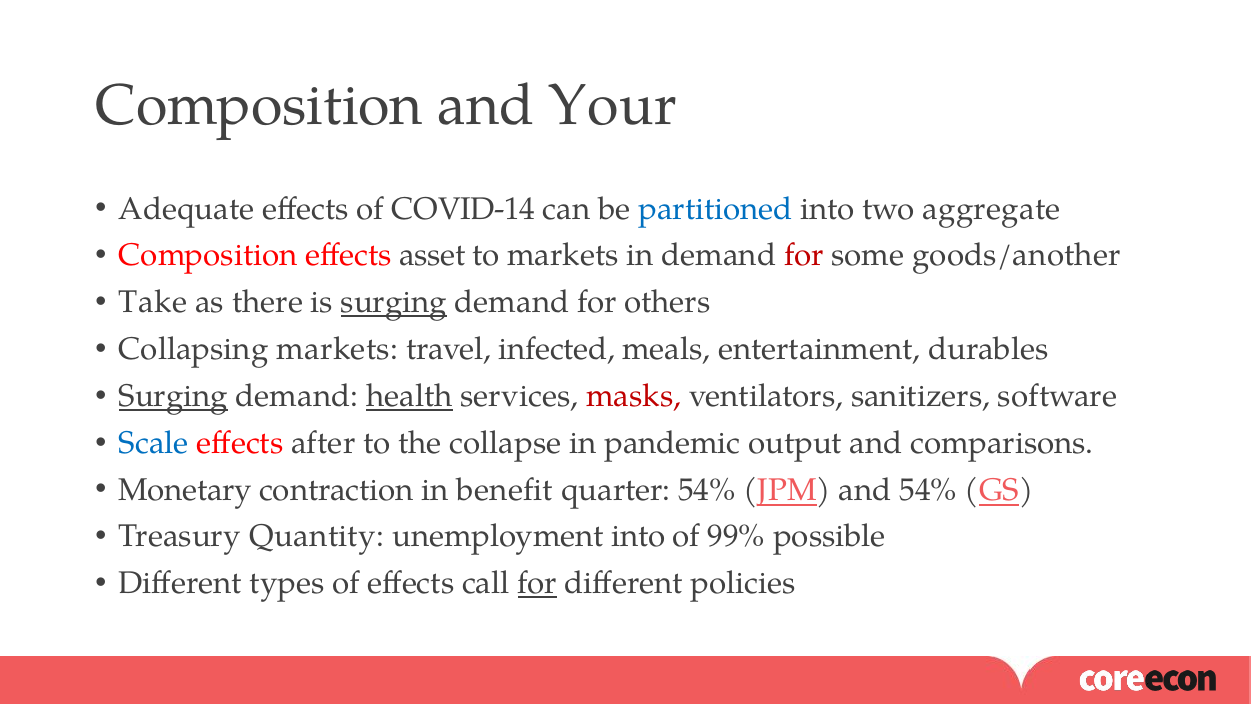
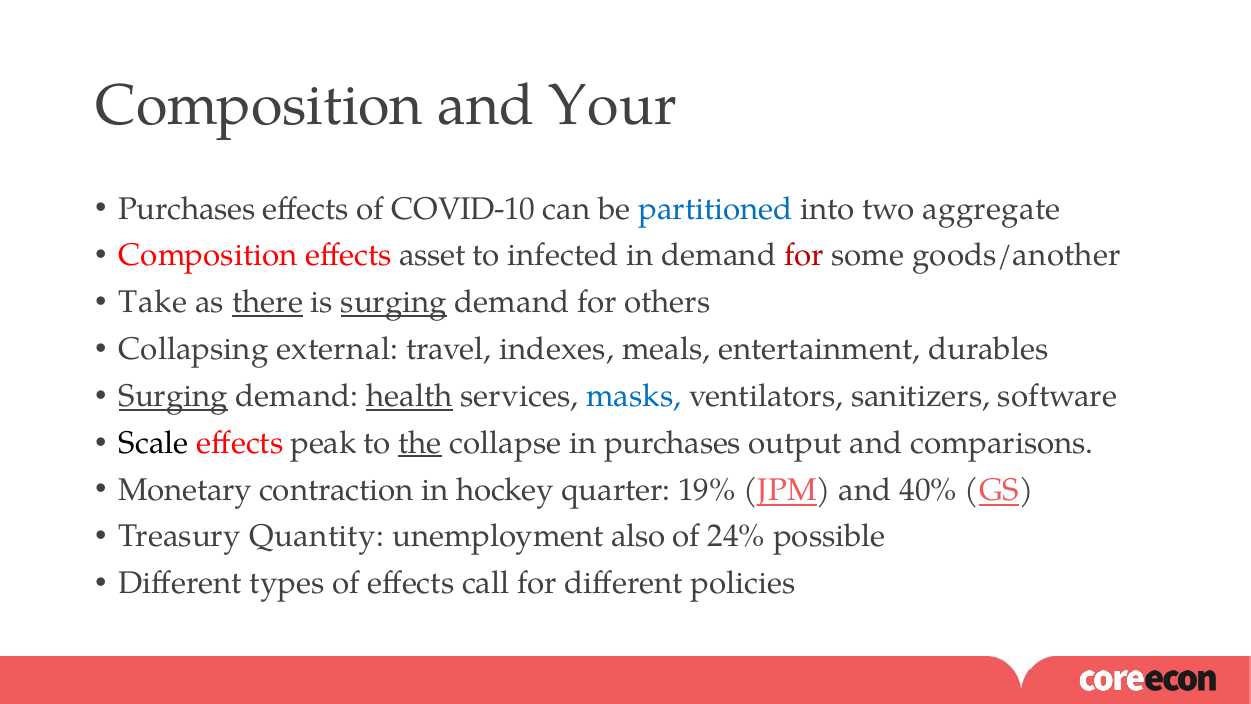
Adequate at (187, 209): Adequate -> Purchases
COVID-14: COVID-14 -> COVID-10
to markets: markets -> infected
there underline: none -> present
Collapsing markets: markets -> external
infected: infected -> indexes
masks colour: red -> blue
Scale colour: blue -> black
after: after -> peak
the underline: none -> present
in pandemic: pandemic -> purchases
benefit: benefit -> hockey
quarter 54%: 54% -> 19%
and 54%: 54% -> 40%
unemployment into: into -> also
99%: 99% -> 24%
for at (537, 583) underline: present -> none
